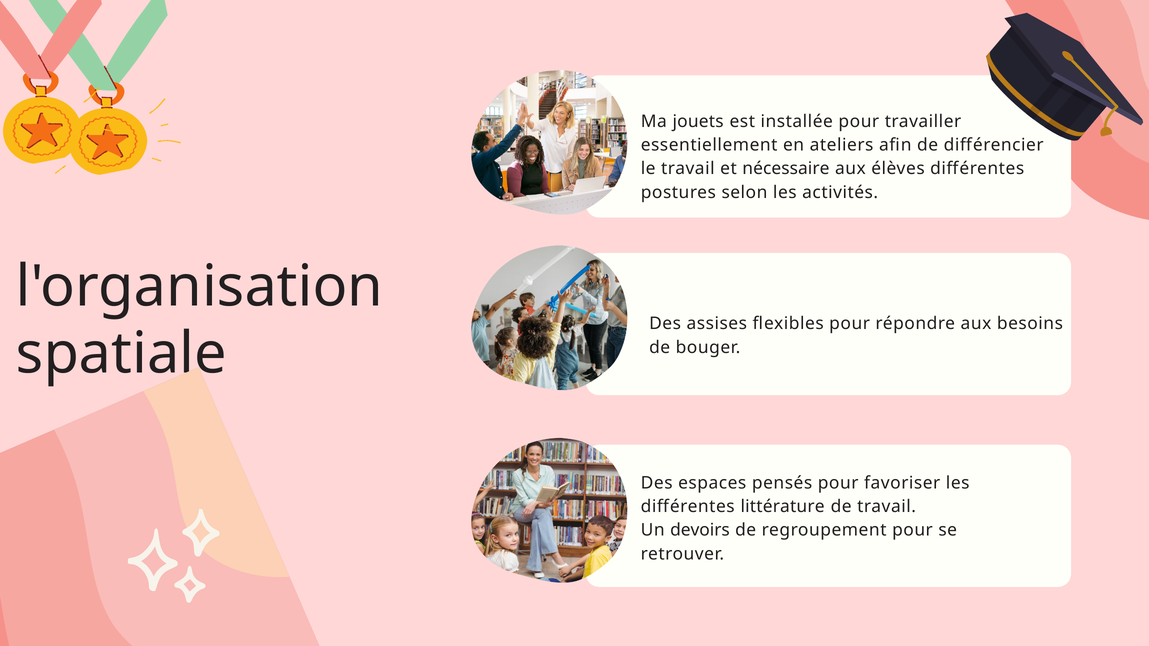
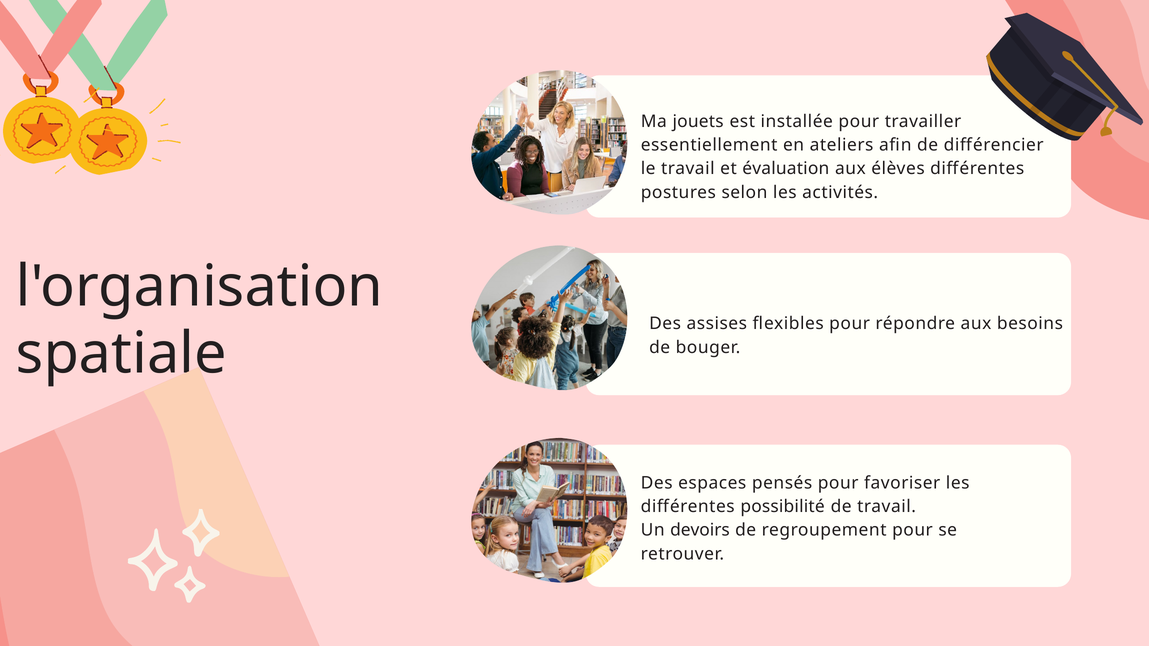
nécessaire: nécessaire -> évaluation
littérature: littérature -> possibilité
